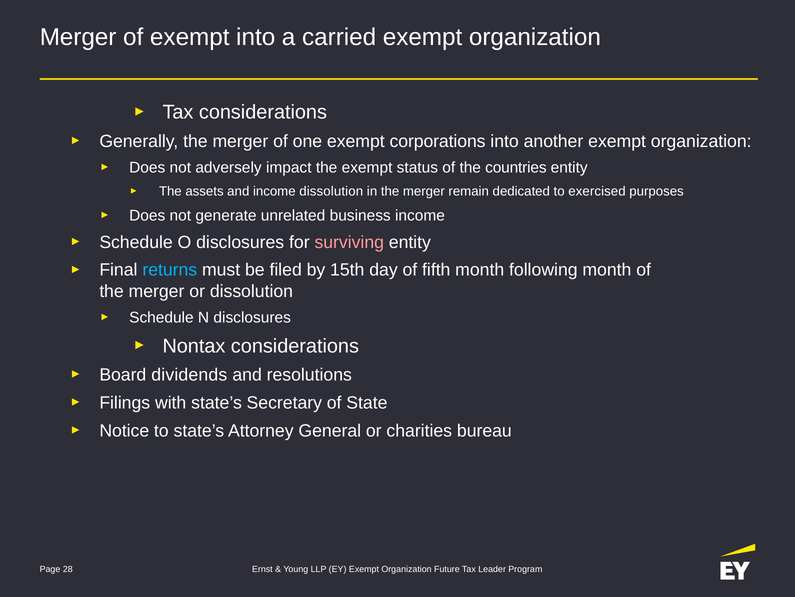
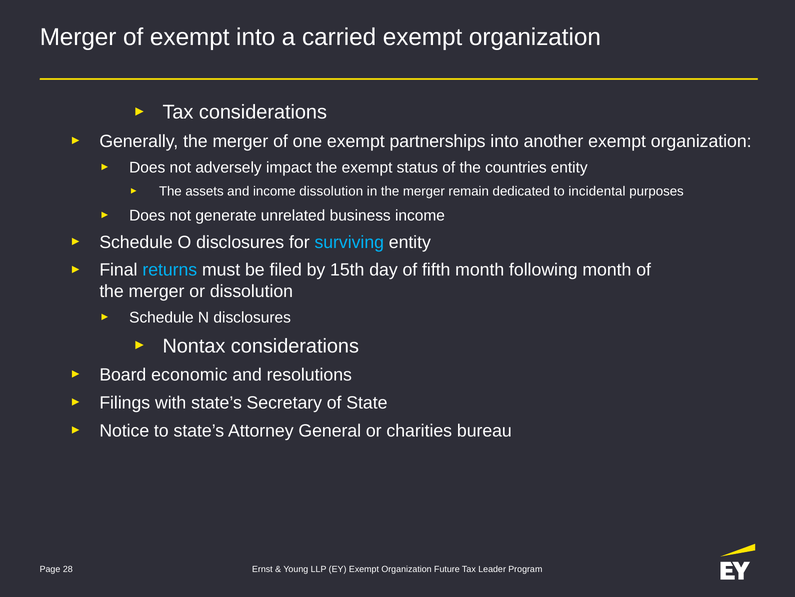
corporations: corporations -> partnerships
exercised: exercised -> incidental
surviving colour: pink -> light blue
dividends: dividends -> economic
